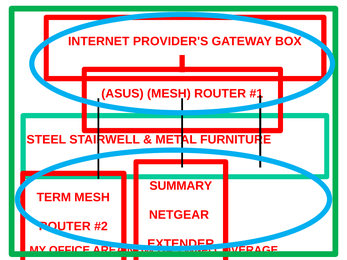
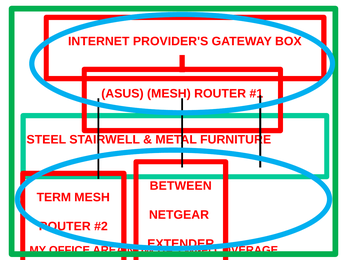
SUMMARY: SUMMARY -> BETWEEN
